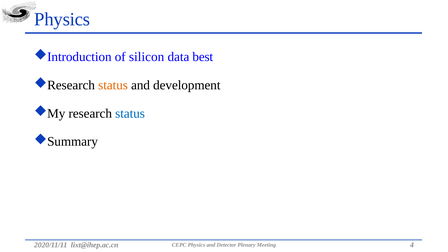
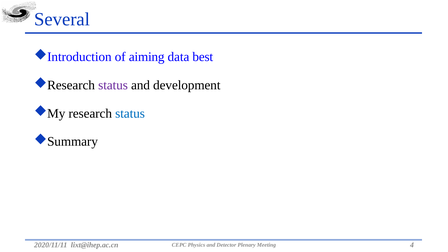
Physics at (62, 19): Physics -> Several
silicon: silicon -> aiming
status at (113, 85) colour: orange -> purple
